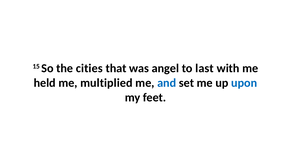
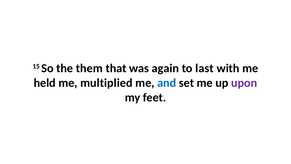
cities: cities -> them
angel: angel -> again
upon colour: blue -> purple
